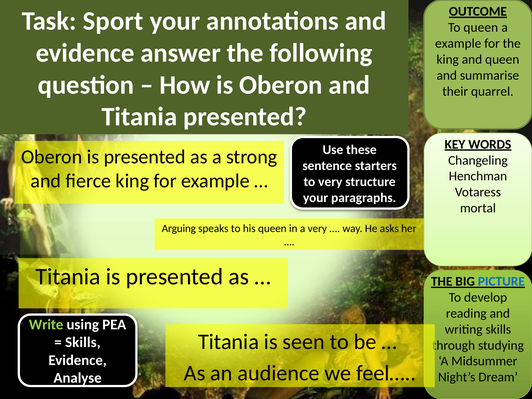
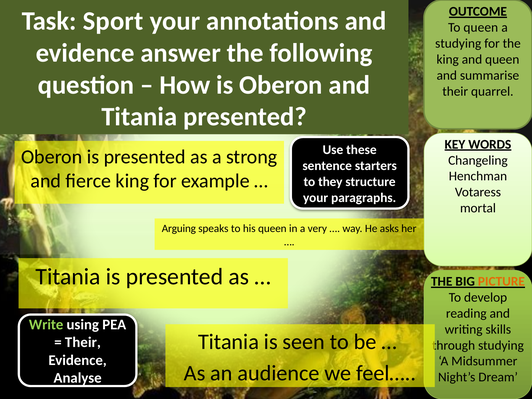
example at (458, 43): example -> studying
to very: very -> they
PICTURE colour: blue -> orange
Skills at (83, 342): Skills -> Their
